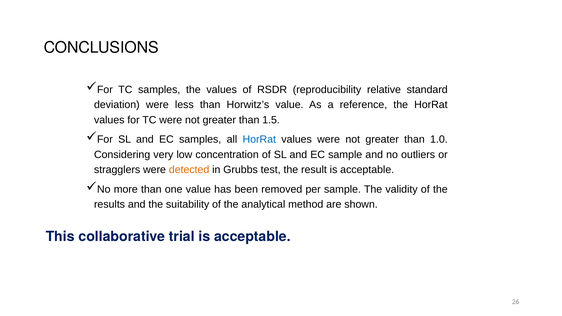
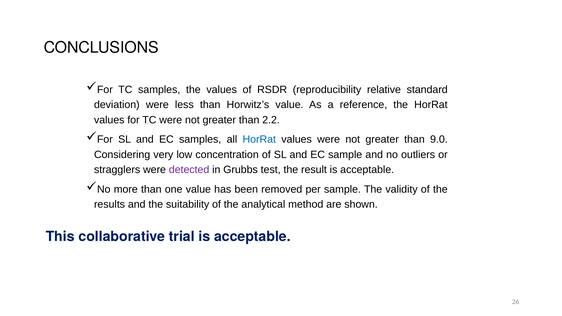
1.5: 1.5 -> 2.2
1.0: 1.0 -> 9.0
detected colour: orange -> purple
